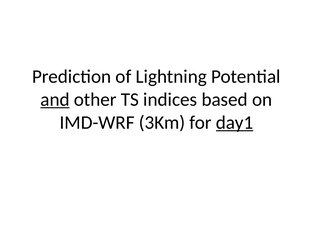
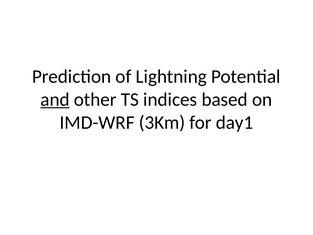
day1 underline: present -> none
